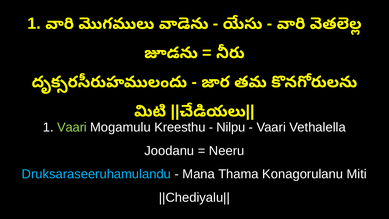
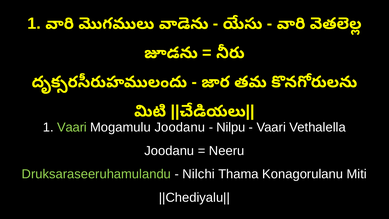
Mogamulu Kreesthu: Kreesthu -> Joodanu
Druksaraseeruhamulandu colour: light blue -> light green
Mana: Mana -> Nilchi
